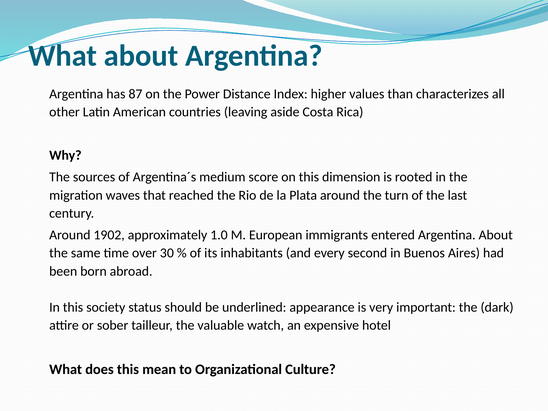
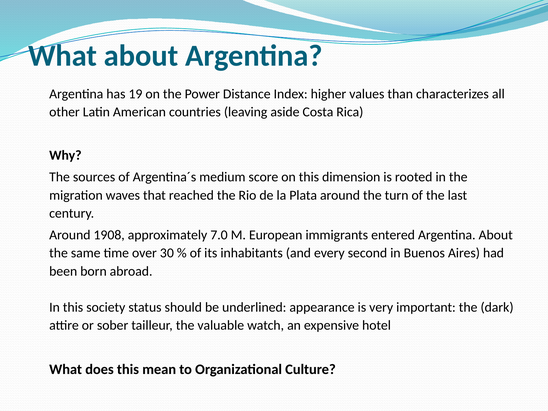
87: 87 -> 19
1902: 1902 -> 1908
1.0: 1.0 -> 7.0
